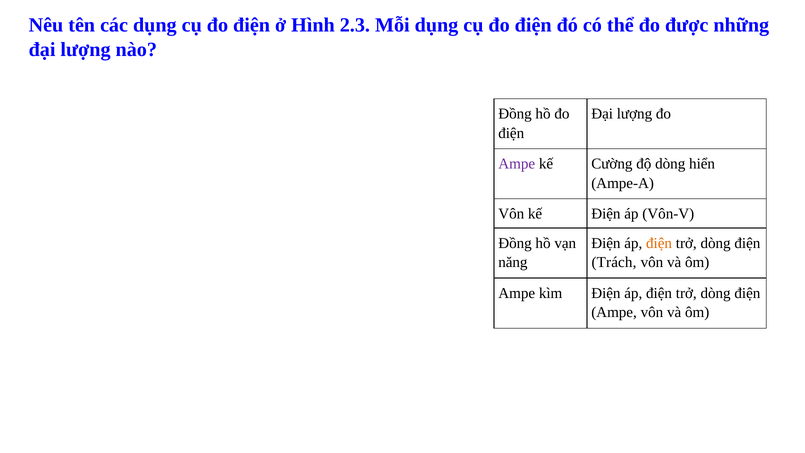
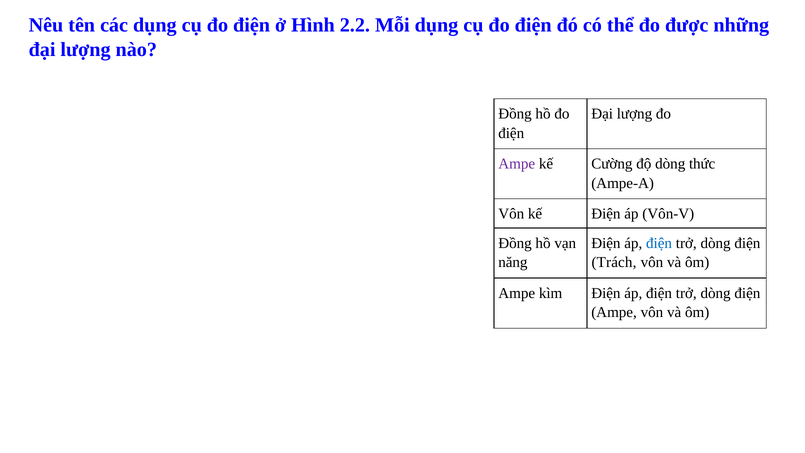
2.3: 2.3 -> 2.2
hiển: hiển -> thức
điện at (659, 243) colour: orange -> blue
